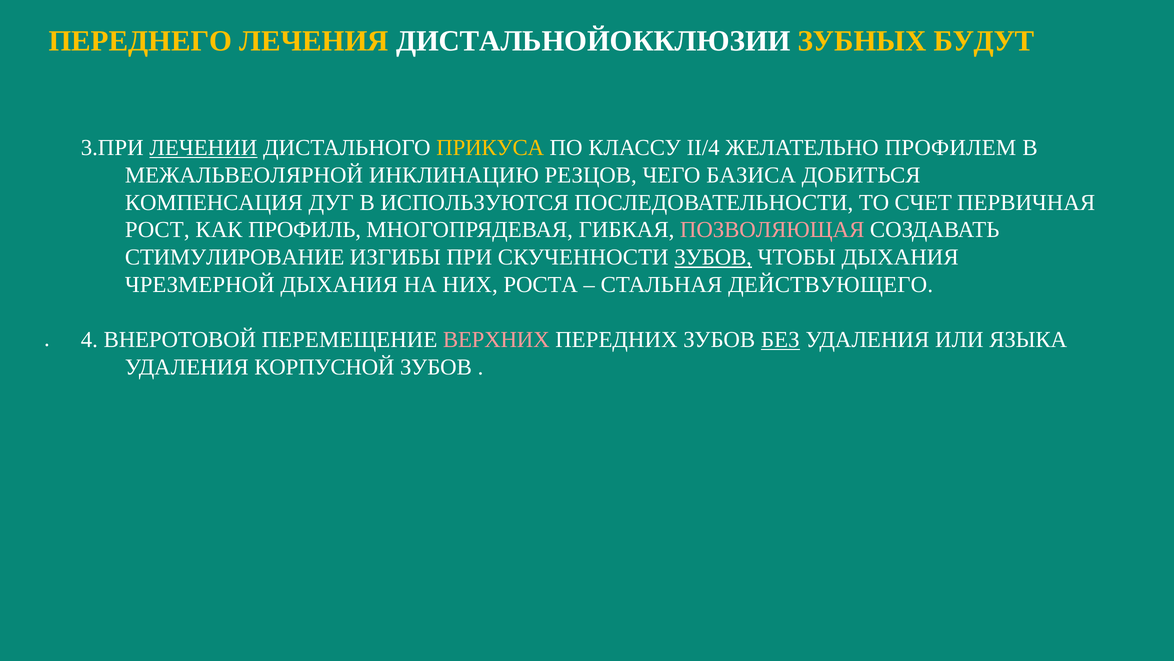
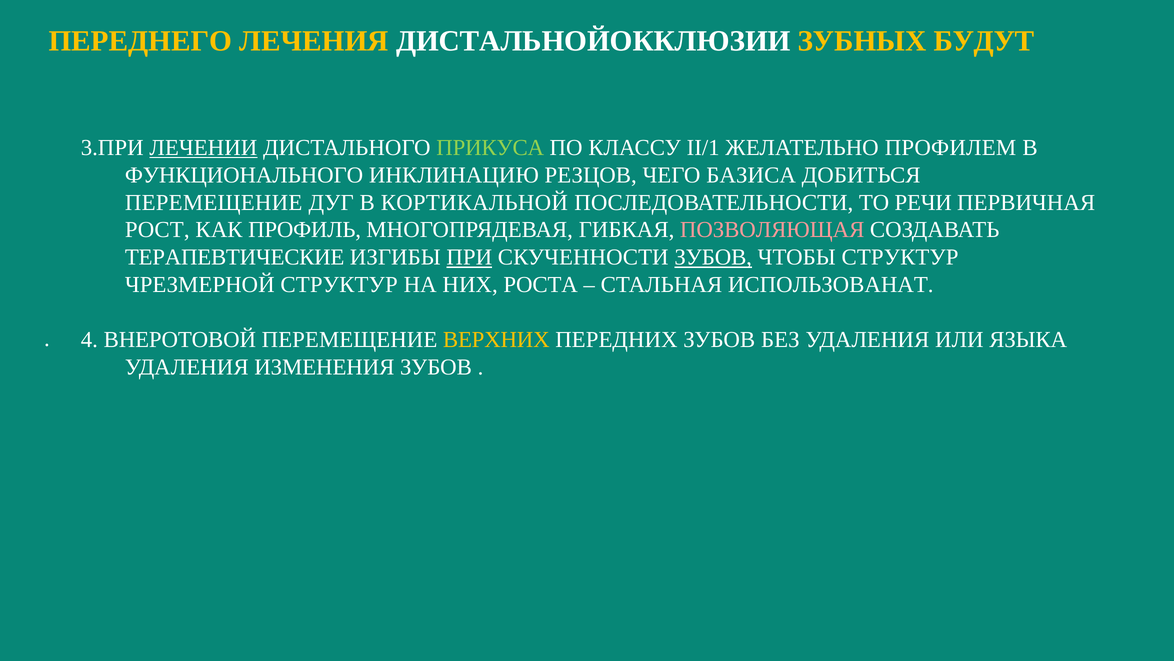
ПРИКУСА colour: yellow -> light green
II/4: II/4 -> II/1
МЕЖАЛЬВЕОЛЯРНОЙ: МЕЖАЛЬВЕОЛЯРНОЙ -> ФУНКЦИОНАЛЬНОГО
КОМПЕНСАЦИЯ at (214, 202): КОМПЕНСАЦИЯ -> ПЕРЕМЕЩЕНИЕ
ИСПОЛЬЗУЮТСЯ: ИСПОЛЬЗУЮТСЯ -> КОРТИКАЛЬНОЙ
СЧЕТ: СЧЕТ -> РЕЧИ
СТИМУЛИРОВАНИЕ: СТИМУЛИРОВАНИЕ -> ТЕРАПЕВТИЧЕСКИЕ
ПРИ underline: none -> present
ЧТОБЫ ДЫХАНИЯ: ДЫХАНИЯ -> СТРУКТУР
ЧРЕЗМЕРНОЙ ДЫХАНИЯ: ДЫХАНИЯ -> СТРУКТУР
ДЕЙСТВУЮЩЕГО: ДЕЙСТВУЮЩЕГО -> ИСПОЛЬЗОВАНАТ
ВЕРХНИХ colour: pink -> yellow
БЕЗ underline: present -> none
КОРПУСНОЙ: КОРПУСНОЙ -> ИЗМЕНЕНИЯ
